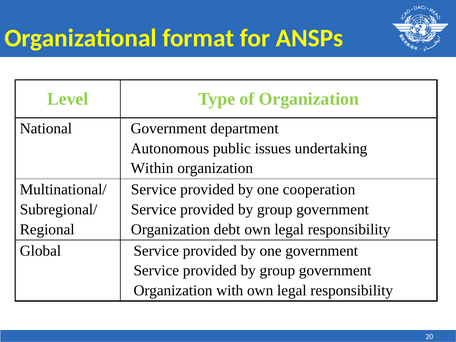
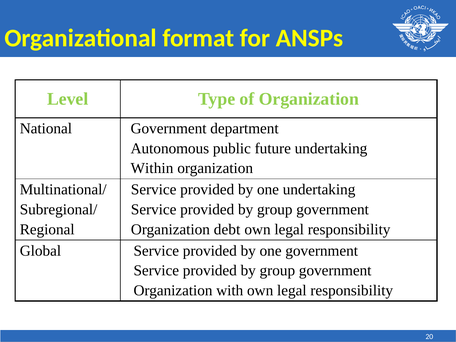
issues: issues -> future
one cooperation: cooperation -> undertaking
